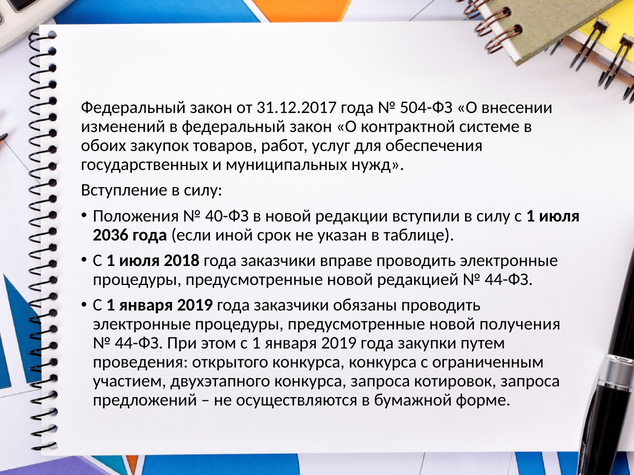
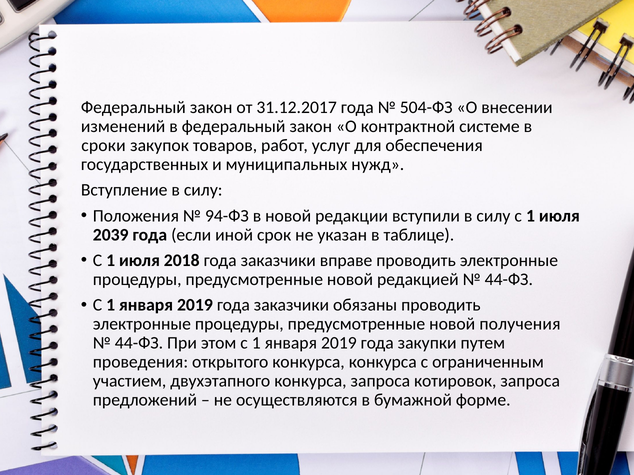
обоих: обоих -> сроки
40-ФЗ: 40-ФЗ -> 94-ФЗ
2036: 2036 -> 2039
